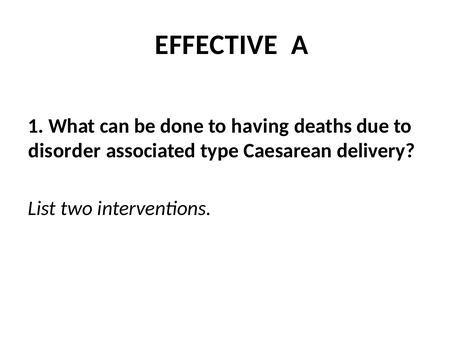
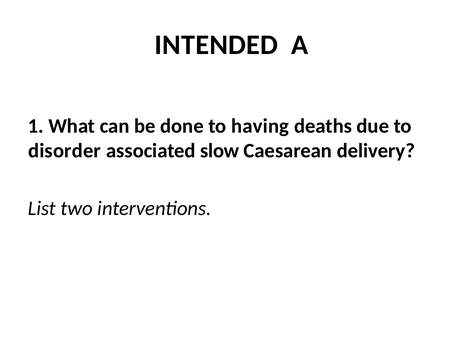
EFFECTIVE: EFFECTIVE -> INTENDED
type: type -> slow
